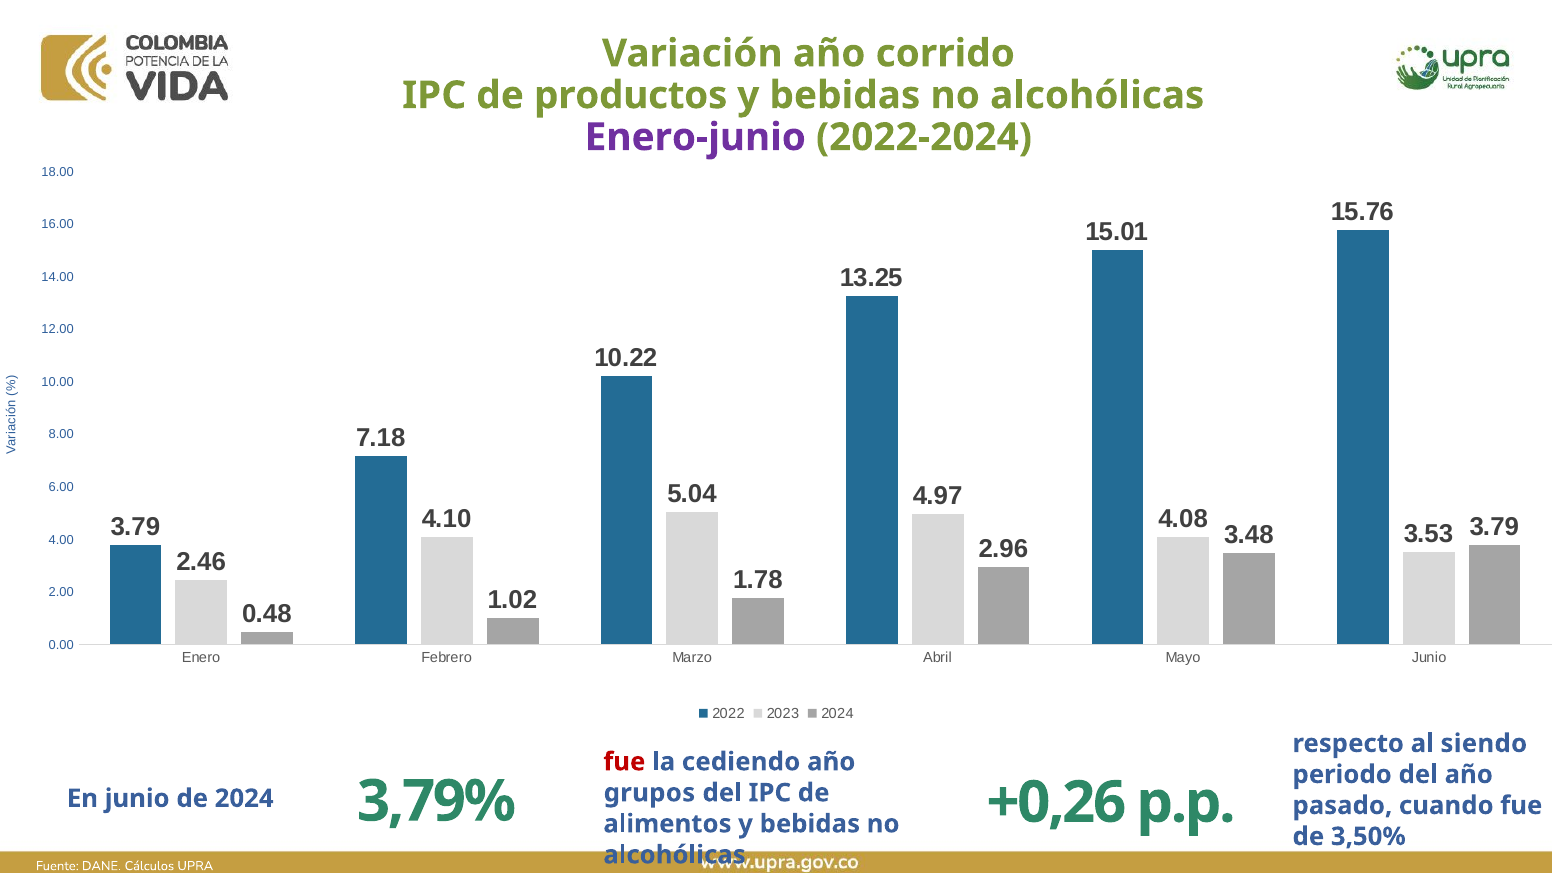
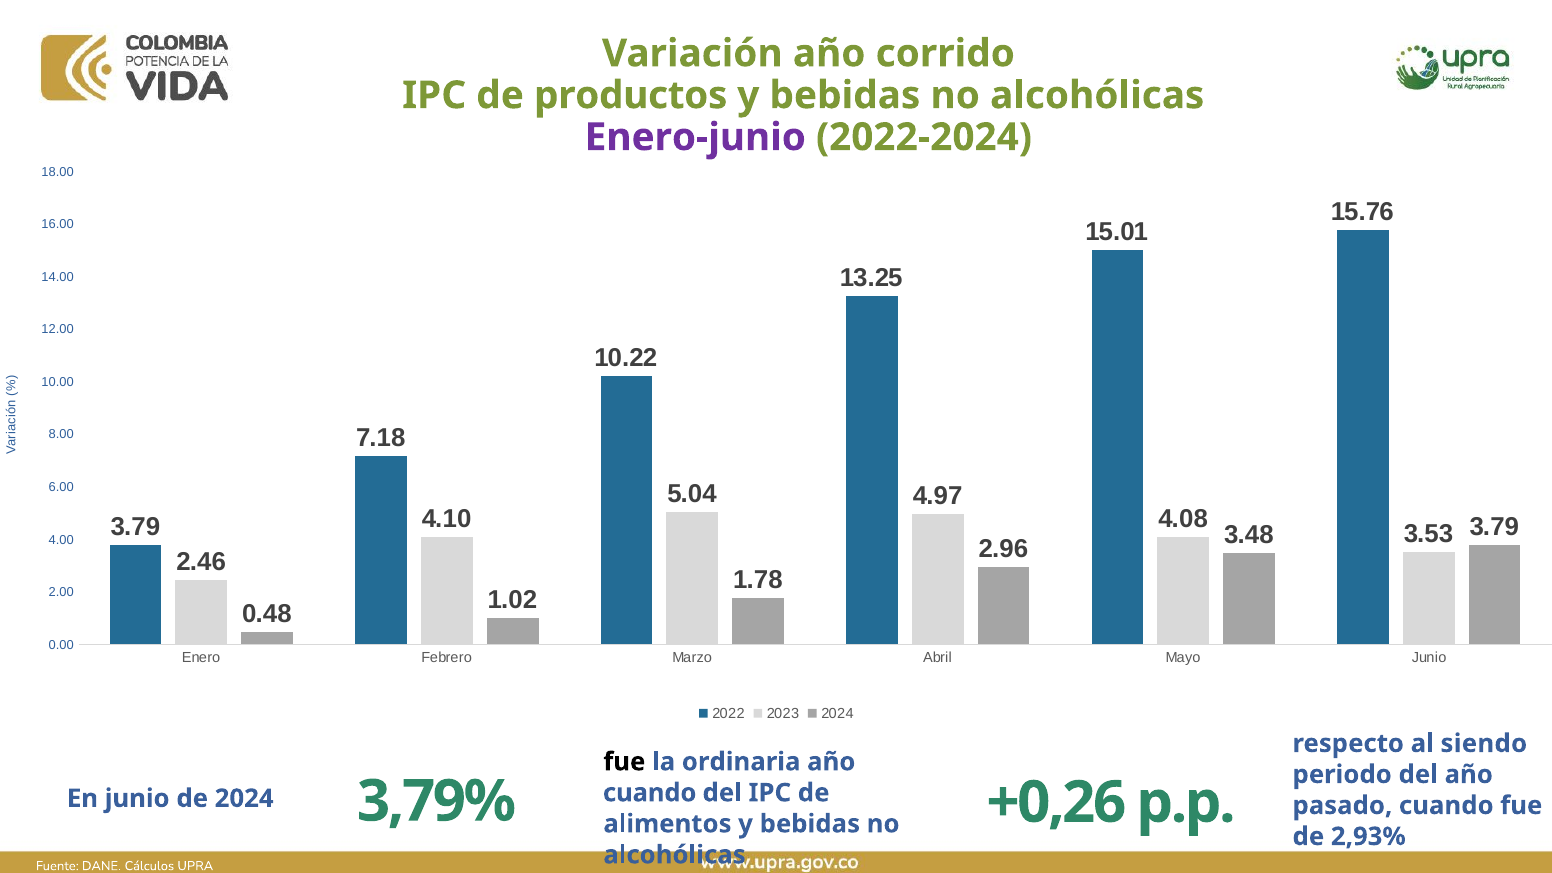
fue at (624, 762) colour: red -> black
cediendo: cediendo -> ordinaria
grupos at (649, 793): grupos -> cuando
3,50%: 3,50% -> 2,93%
